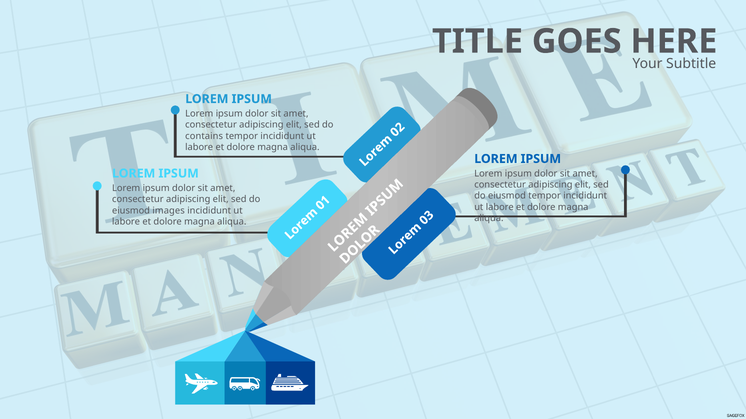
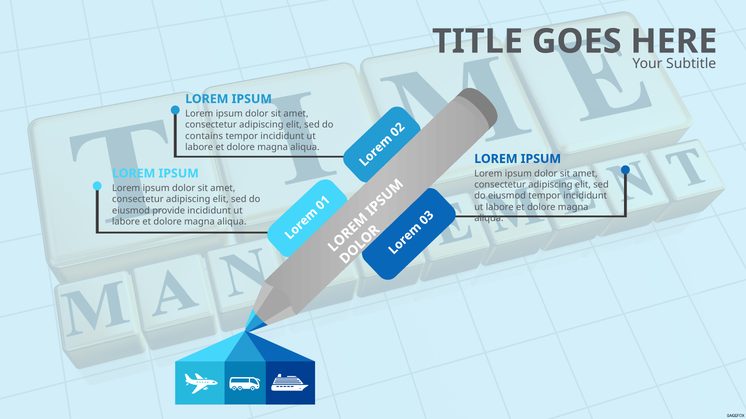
images: images -> provide
